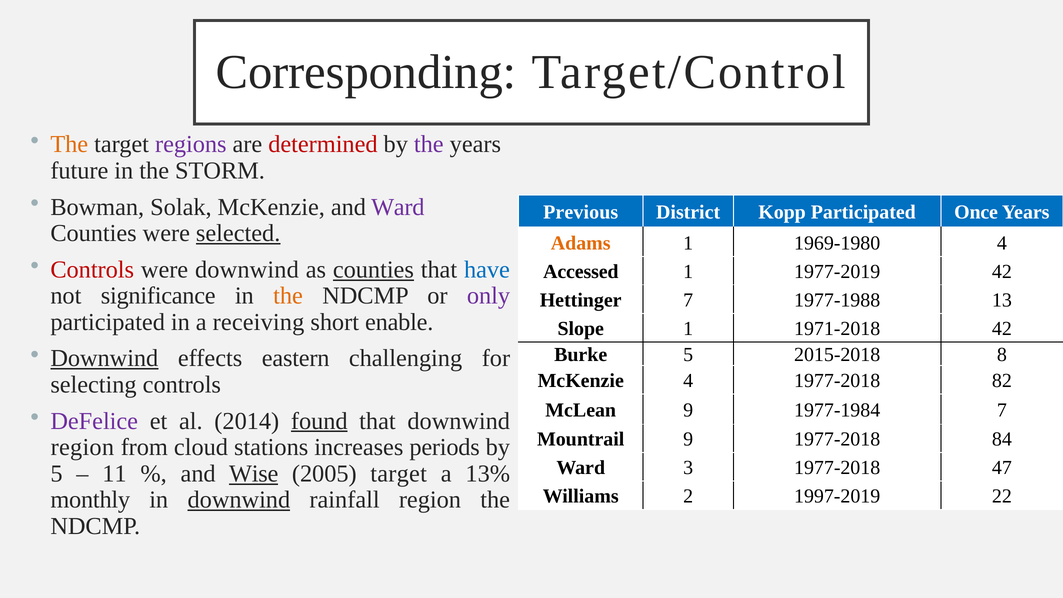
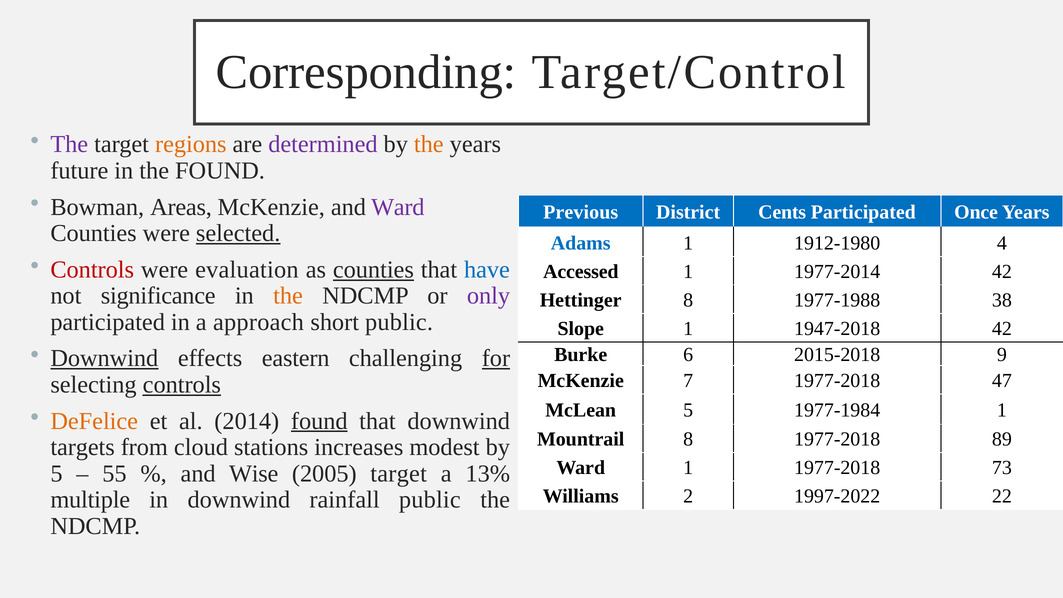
The at (69, 144) colour: orange -> purple
regions colour: purple -> orange
determined colour: red -> purple
the at (429, 144) colour: purple -> orange
the STORM: STORM -> FOUND
Solak: Solak -> Areas
Kopp: Kopp -> Cents
Adams colour: orange -> blue
1969-1980: 1969-1980 -> 1912-1980
were downwind: downwind -> evaluation
1977-2019: 1977-2019 -> 1977-2014
Hettinger 7: 7 -> 8
13: 13 -> 38
receiving: receiving -> approach
short enable: enable -> public
1971-2018: 1971-2018 -> 1947-2018
for underline: none -> present
Burke 5: 5 -> 6
8: 8 -> 9
McKenzie 4: 4 -> 7
82: 82 -> 47
controls at (182, 385) underline: none -> present
McLean 9: 9 -> 5
1977-1984 7: 7 -> 1
DeFelice colour: purple -> orange
Mountrail 9: 9 -> 8
84: 84 -> 89
region at (82, 447): region -> targets
periods: periods -> modest
Ward 3: 3 -> 1
47: 47 -> 73
11: 11 -> 55
Wise underline: present -> none
1997-2019: 1997-2019 -> 1997-2022
monthly: monthly -> multiple
downwind at (239, 500) underline: present -> none
rainfall region: region -> public
